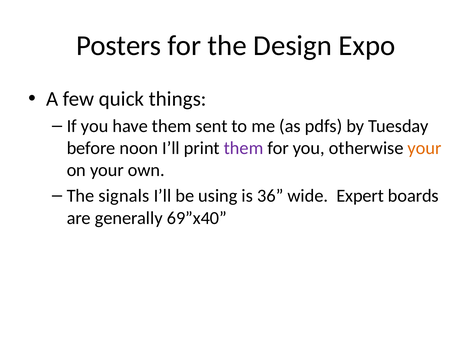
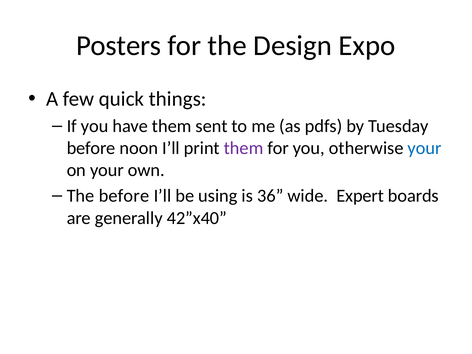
your at (425, 148) colour: orange -> blue
The signals: signals -> before
69”x40: 69”x40 -> 42”x40
